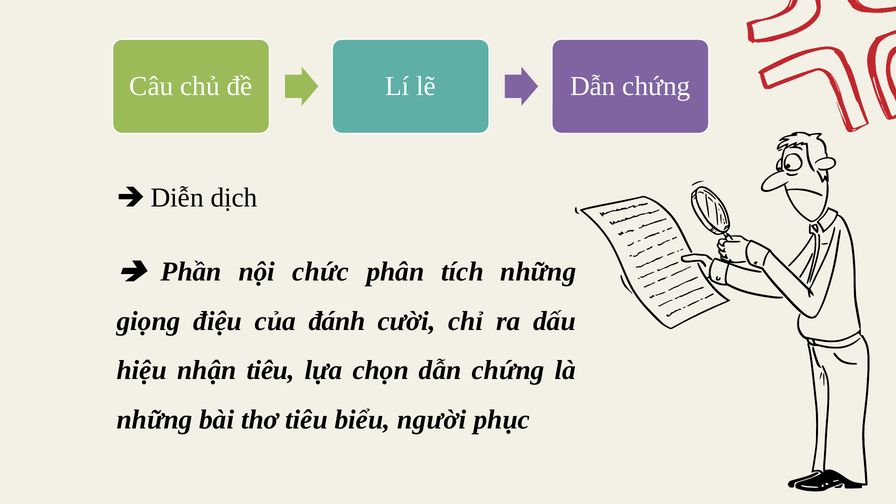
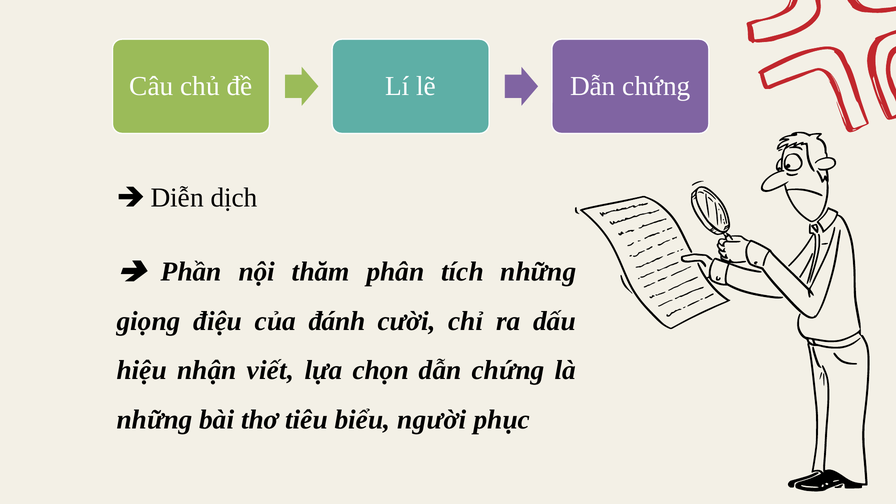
chức: chức -> thăm
nhận tiêu: tiêu -> viết
